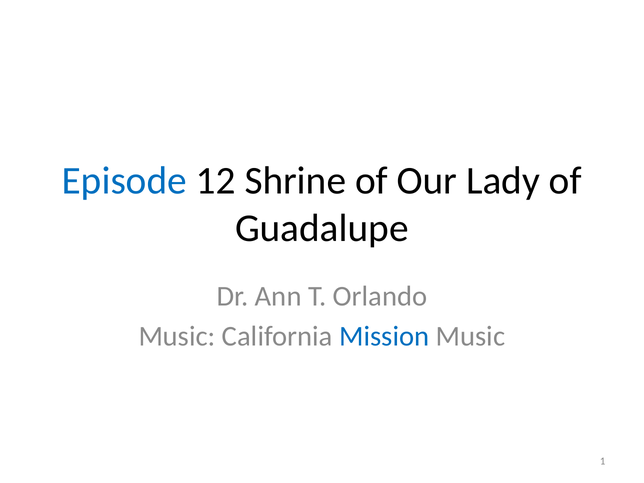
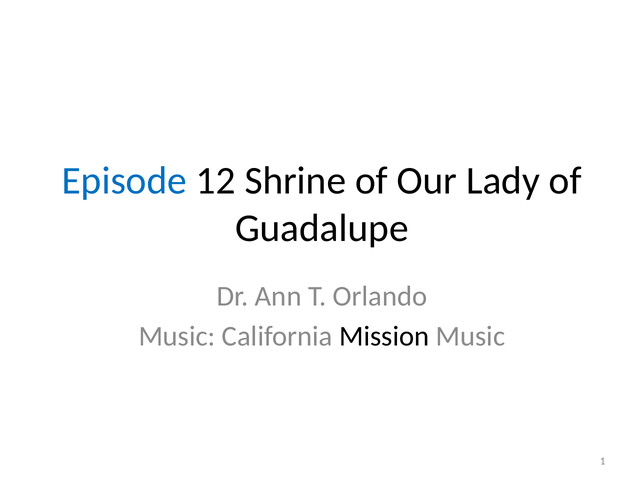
Mission colour: blue -> black
